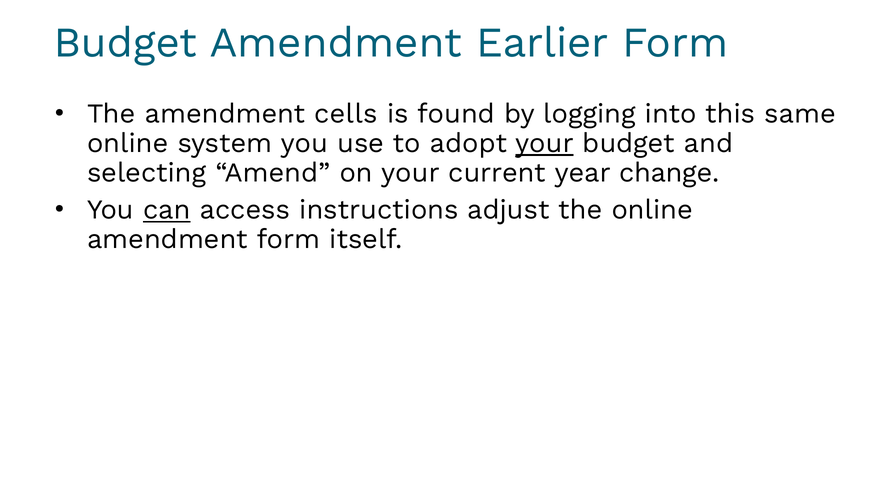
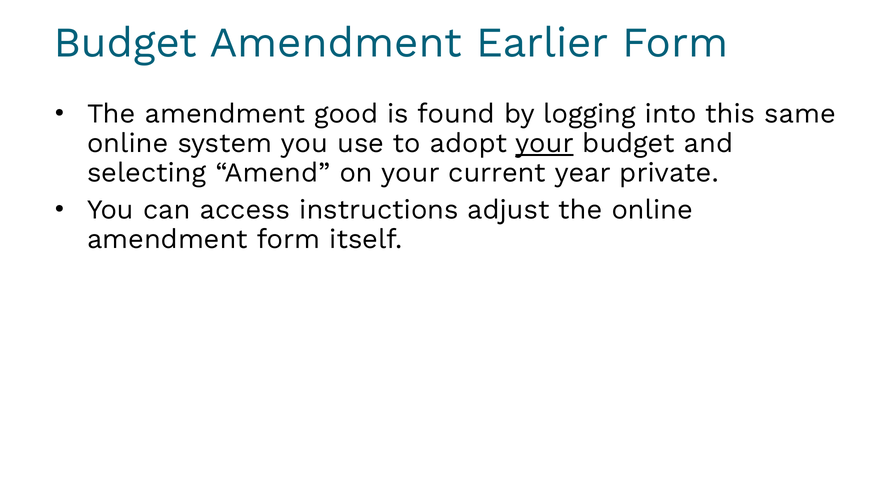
cells: cells -> good
change: change -> private
can underline: present -> none
